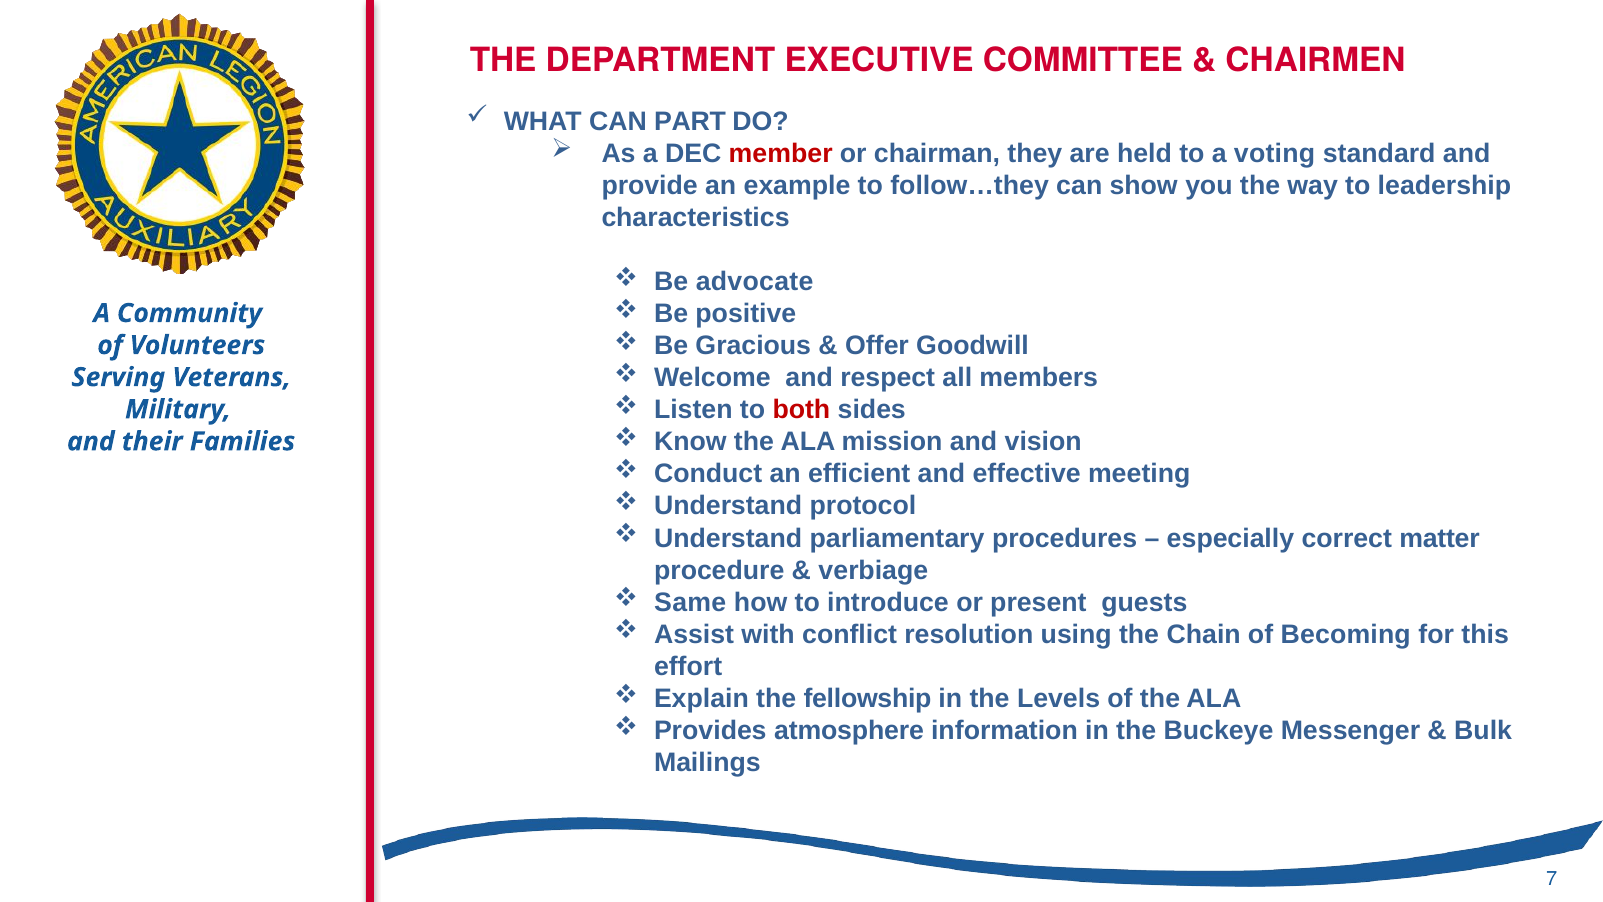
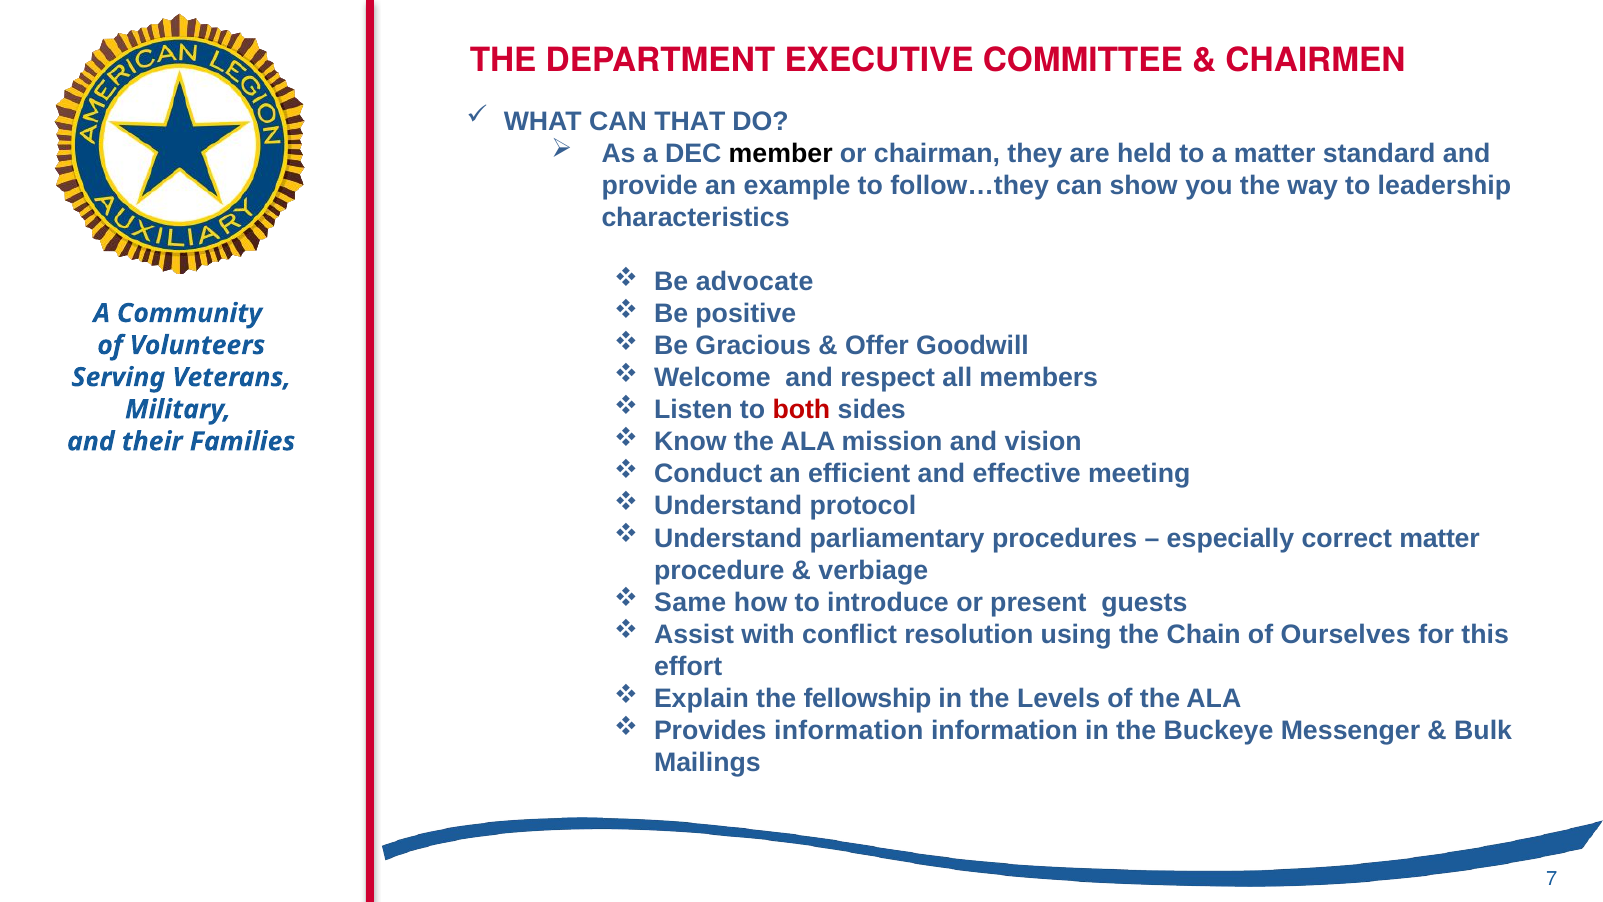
PART: PART -> THAT
member colour: red -> black
a voting: voting -> matter
Becoming: Becoming -> Ourselves
Provides atmosphere: atmosphere -> information
